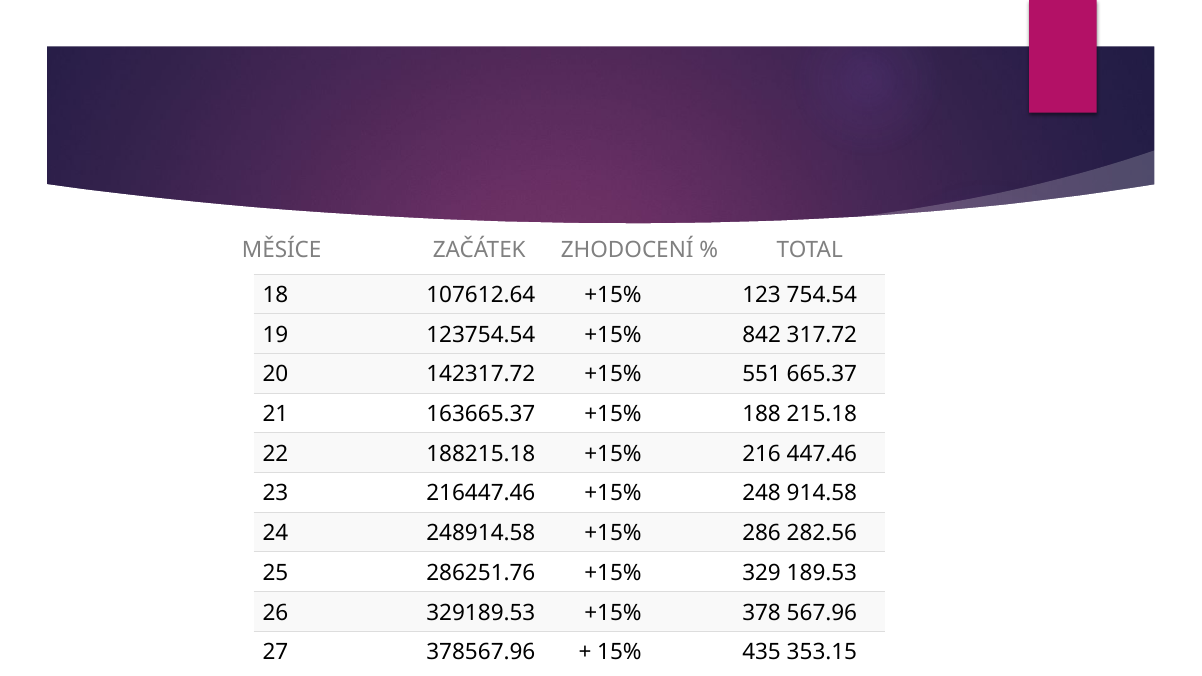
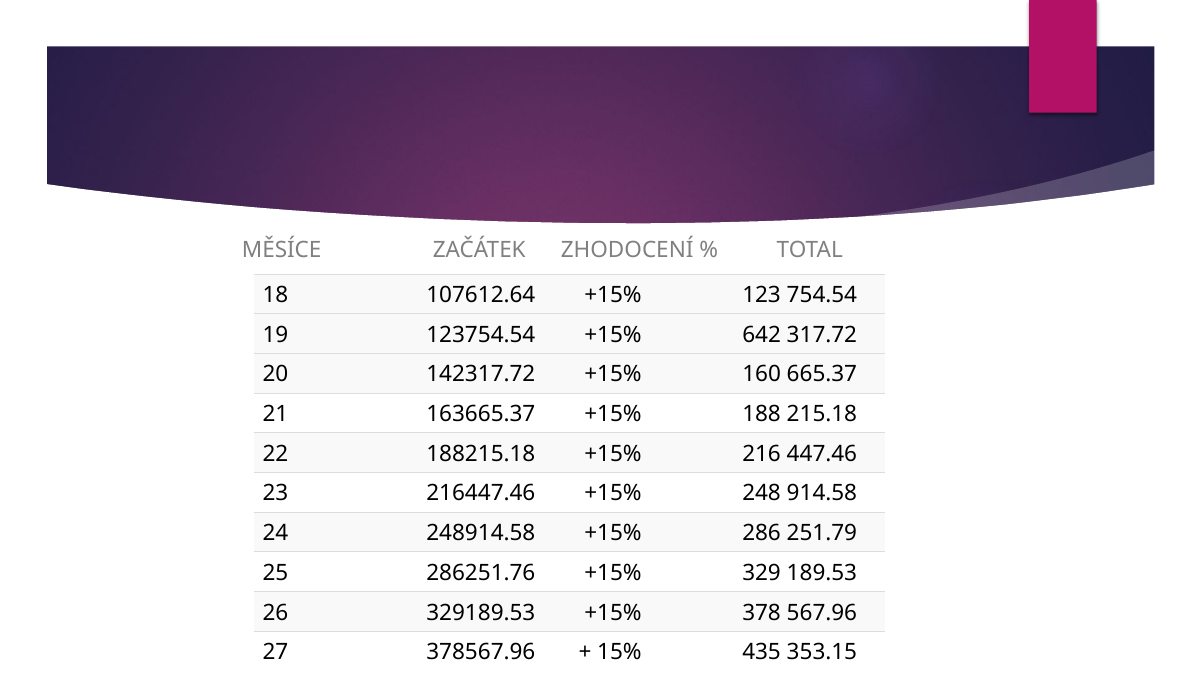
842: 842 -> 642
551: 551 -> 160
282.56: 282.56 -> 251.79
